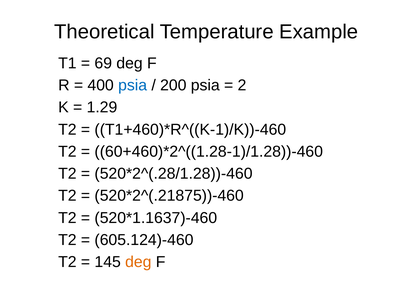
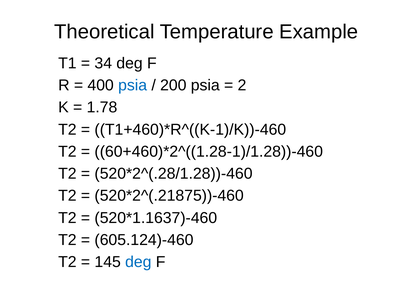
69: 69 -> 34
1.29: 1.29 -> 1.78
deg at (138, 262) colour: orange -> blue
